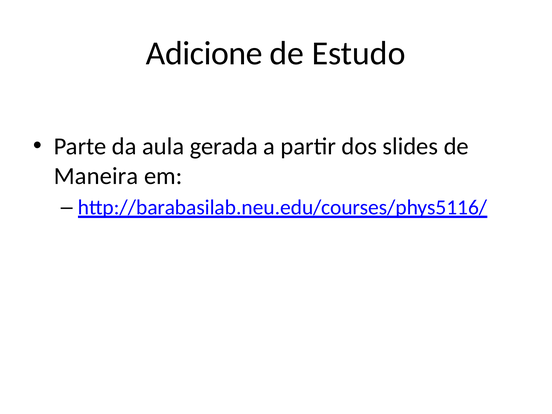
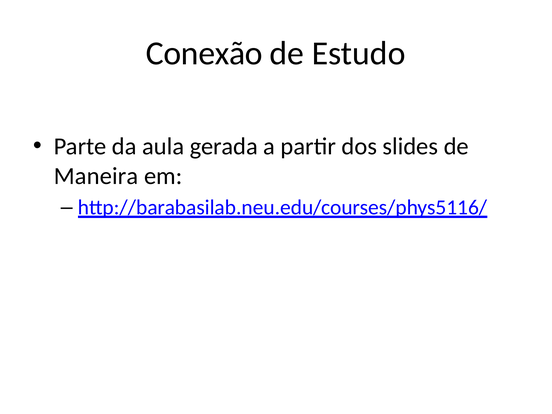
Adicione: Adicione -> Conexão
